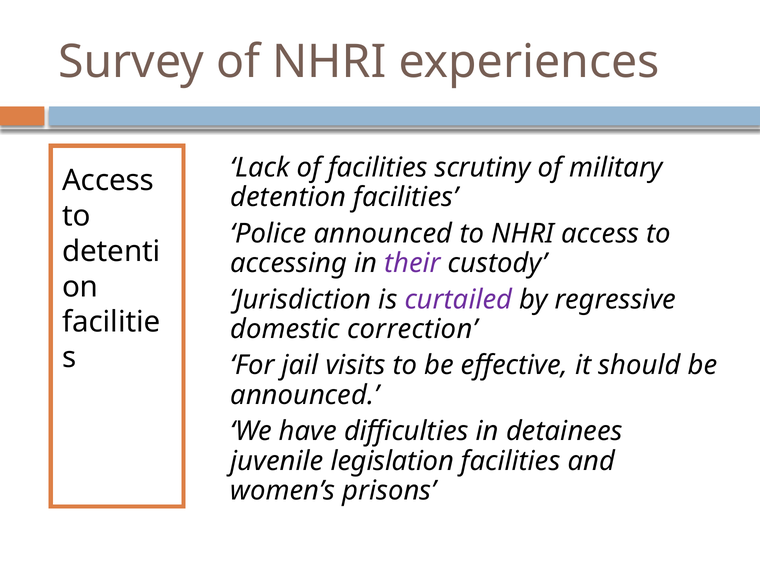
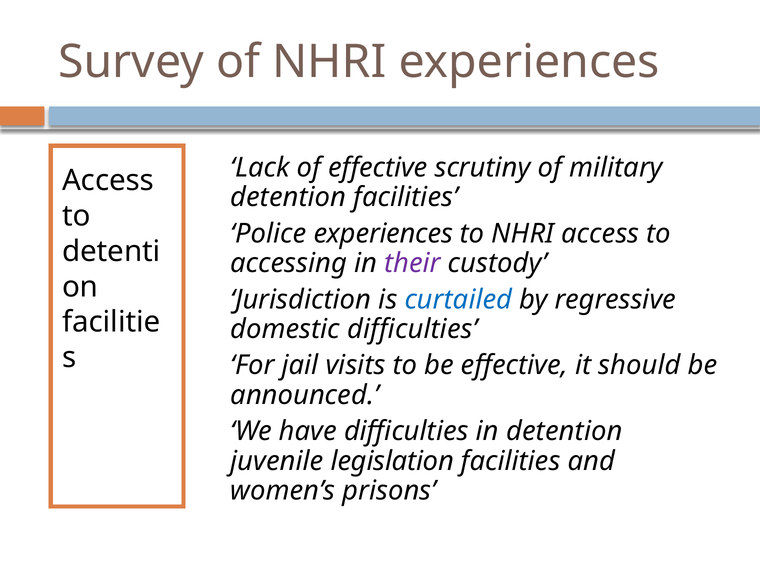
of facilities: facilities -> effective
Police announced: announced -> experiences
curtailed colour: purple -> blue
domestic correction: correction -> difficulties
in detainees: detainees -> detention
